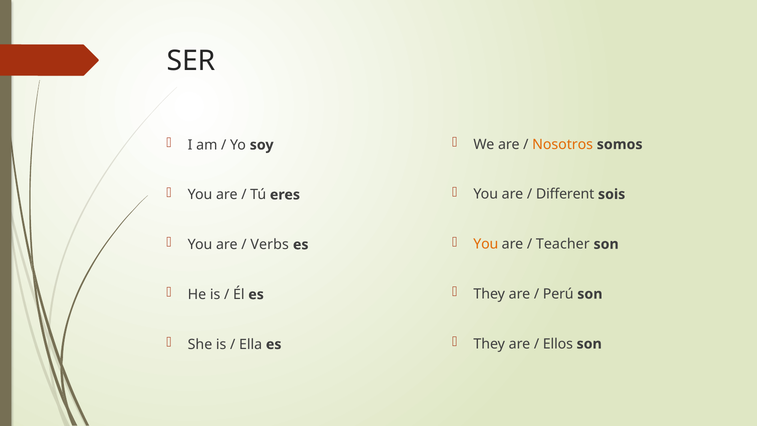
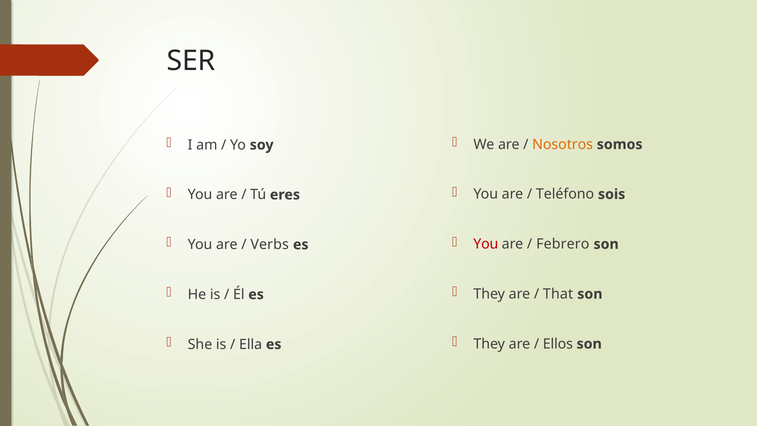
Different: Different -> Teléfono
You at (486, 244) colour: orange -> red
Teacher: Teacher -> Febrero
Perú: Perú -> That
